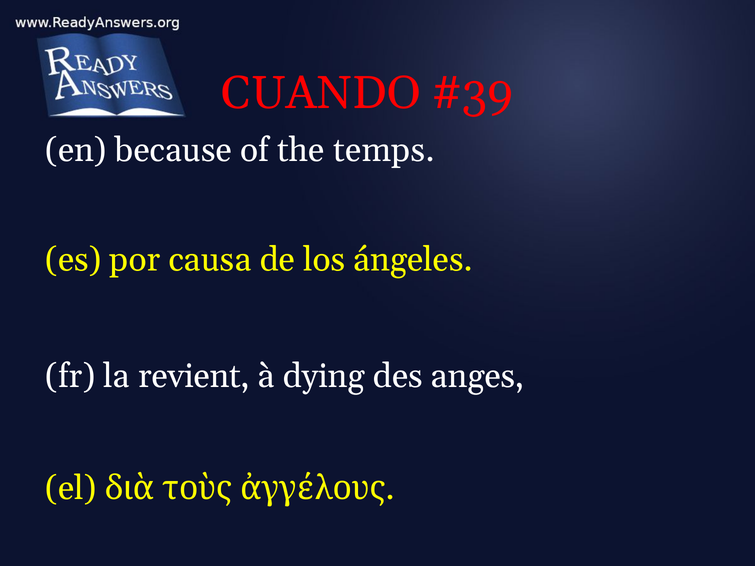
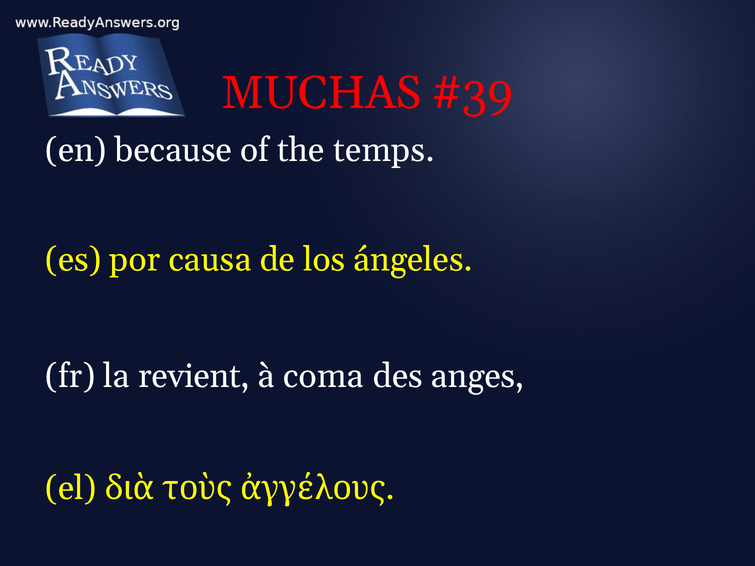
CUANDO: CUANDO -> MUCHAS
dying: dying -> coma
